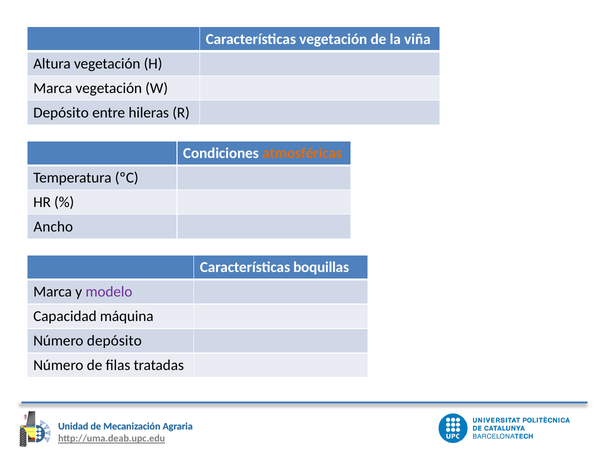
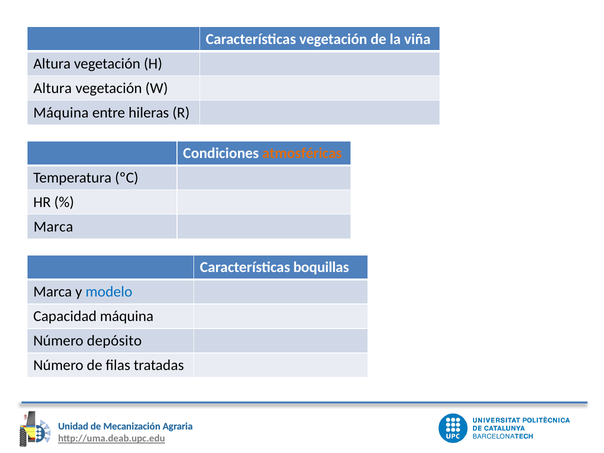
Marca at (53, 88): Marca -> Altura
Depósito at (61, 113): Depósito -> Máquina
Ancho at (53, 227): Ancho -> Marca
modelo colour: purple -> blue
